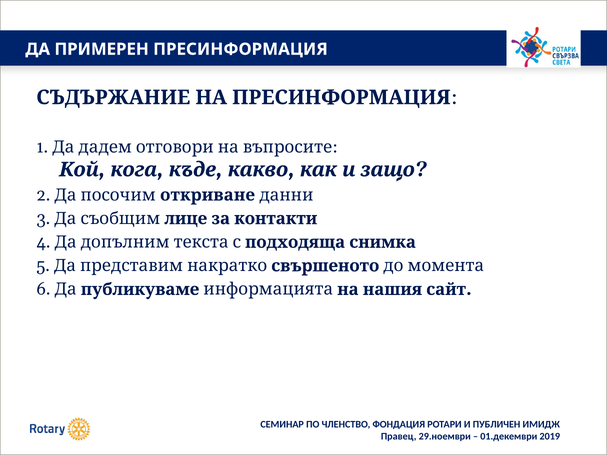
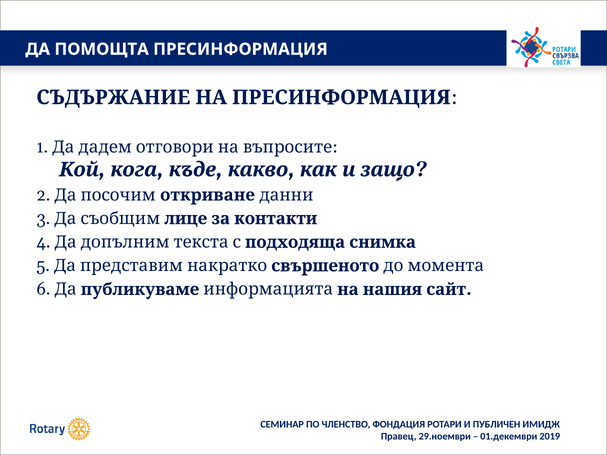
ПРИМЕРЕН: ПРИМЕРЕН -> ПОМОЩТА
